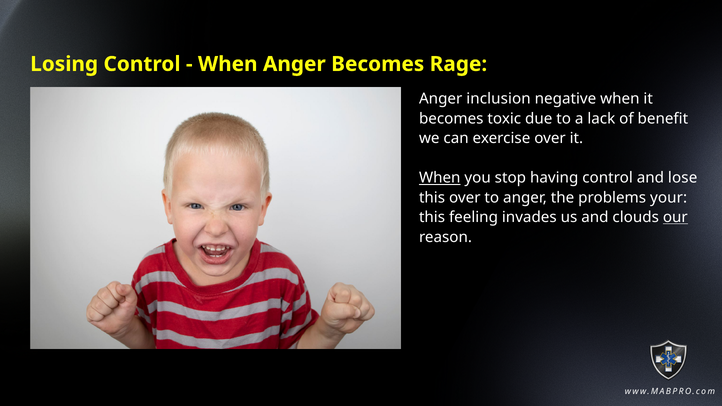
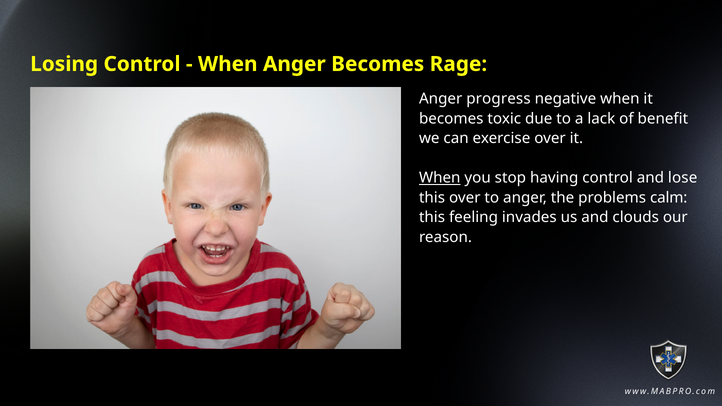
inclusion: inclusion -> progress
your: your -> calm
our underline: present -> none
